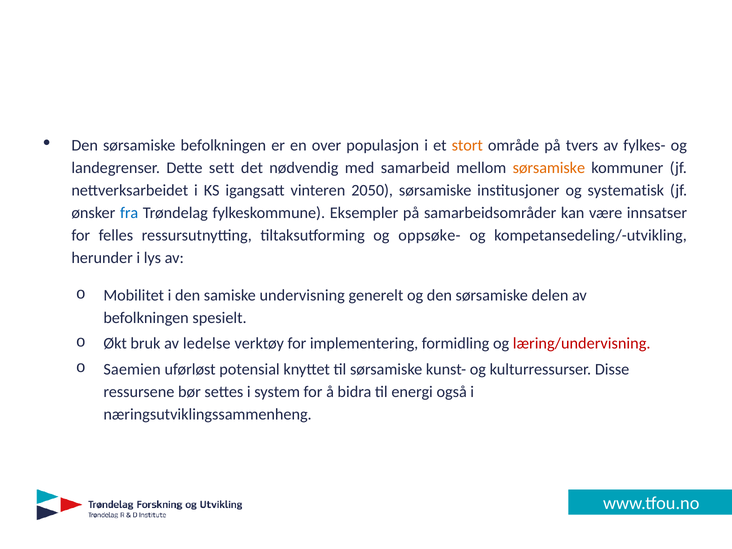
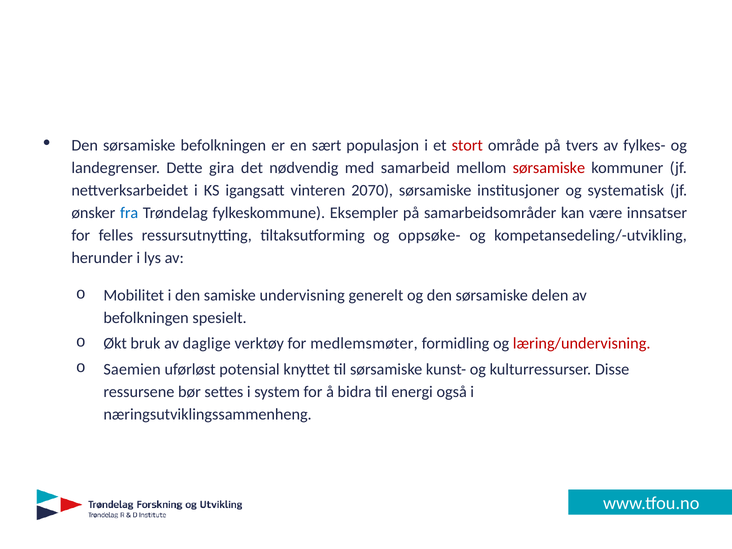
over: over -> sært
stort colour: orange -> red
sett: sett -> gira
sørsamiske at (549, 168) colour: orange -> red
2050: 2050 -> 2070
ledelse: ledelse -> daglige
implementering: implementering -> medlemsmøter
